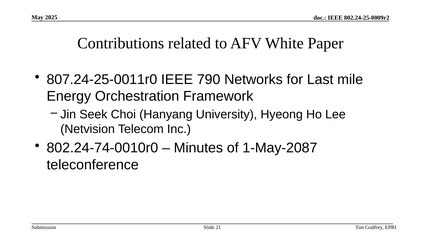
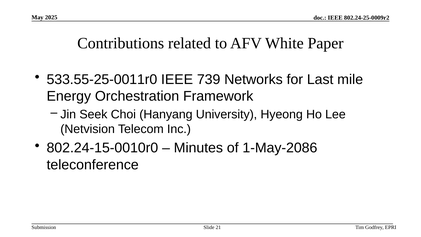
807.24-25-0011r0: 807.24-25-0011r0 -> 533.55-25-0011r0
790: 790 -> 739
802.24-74-0010r0: 802.24-74-0010r0 -> 802.24-15-0010r0
1-May-2087: 1-May-2087 -> 1-May-2086
